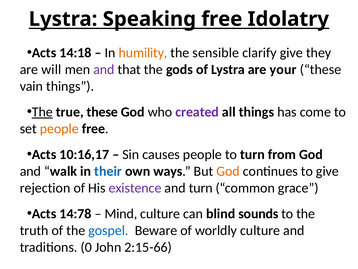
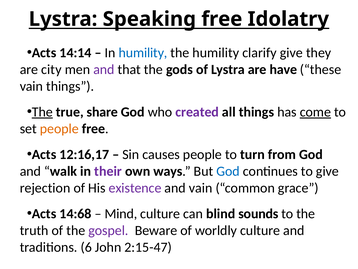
14:18: 14:18 -> 14:14
humility at (143, 53) colour: orange -> blue
the sensible: sensible -> humility
will: will -> city
your: your -> have
true these: these -> share
come underline: none -> present
10:16,17: 10:16,17 -> 12:16,17
their colour: blue -> purple
God at (228, 171) colour: orange -> blue
and turn: turn -> vain
14:78: 14:78 -> 14:68
gospel colour: blue -> purple
0: 0 -> 6
2:15-66: 2:15-66 -> 2:15-47
